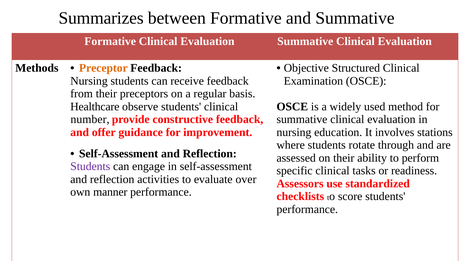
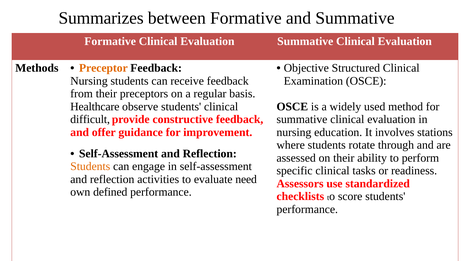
number: number -> difficult
Students at (90, 166) colour: purple -> orange
over: over -> need
manner: manner -> defined
